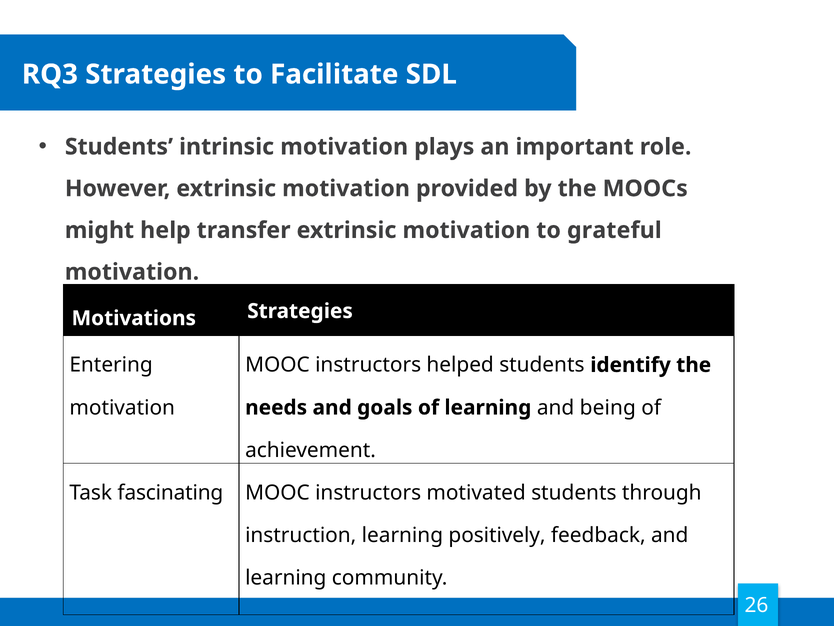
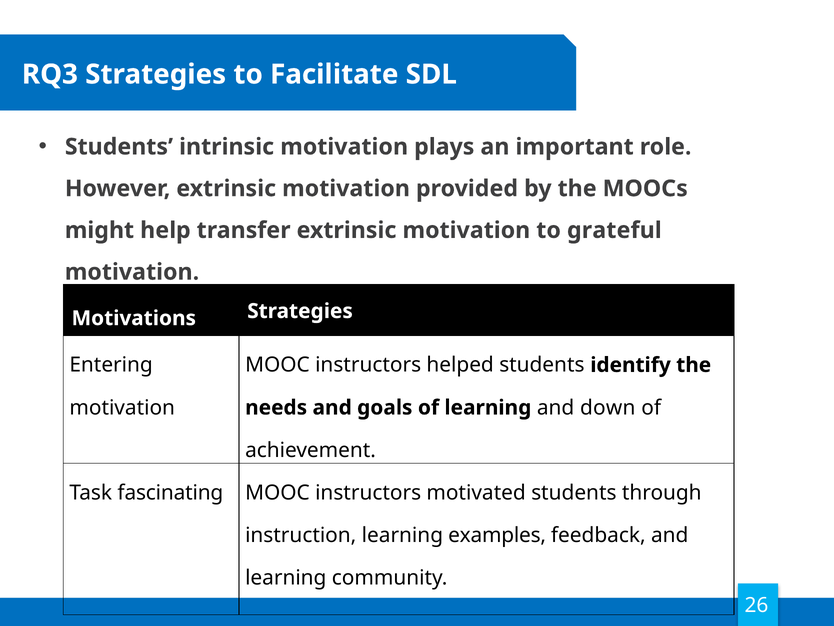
being: being -> down
positively: positively -> examples
